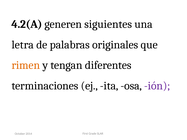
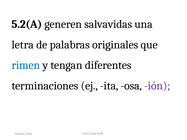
4.2(A: 4.2(A -> 5.2(A
siguientes: siguientes -> salvavidas
rimen colour: orange -> blue
